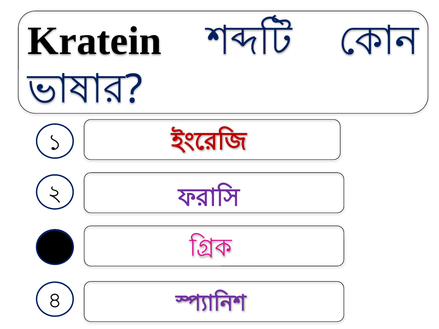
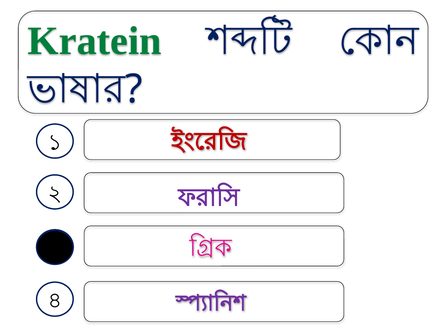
Kratein colour: black -> green
